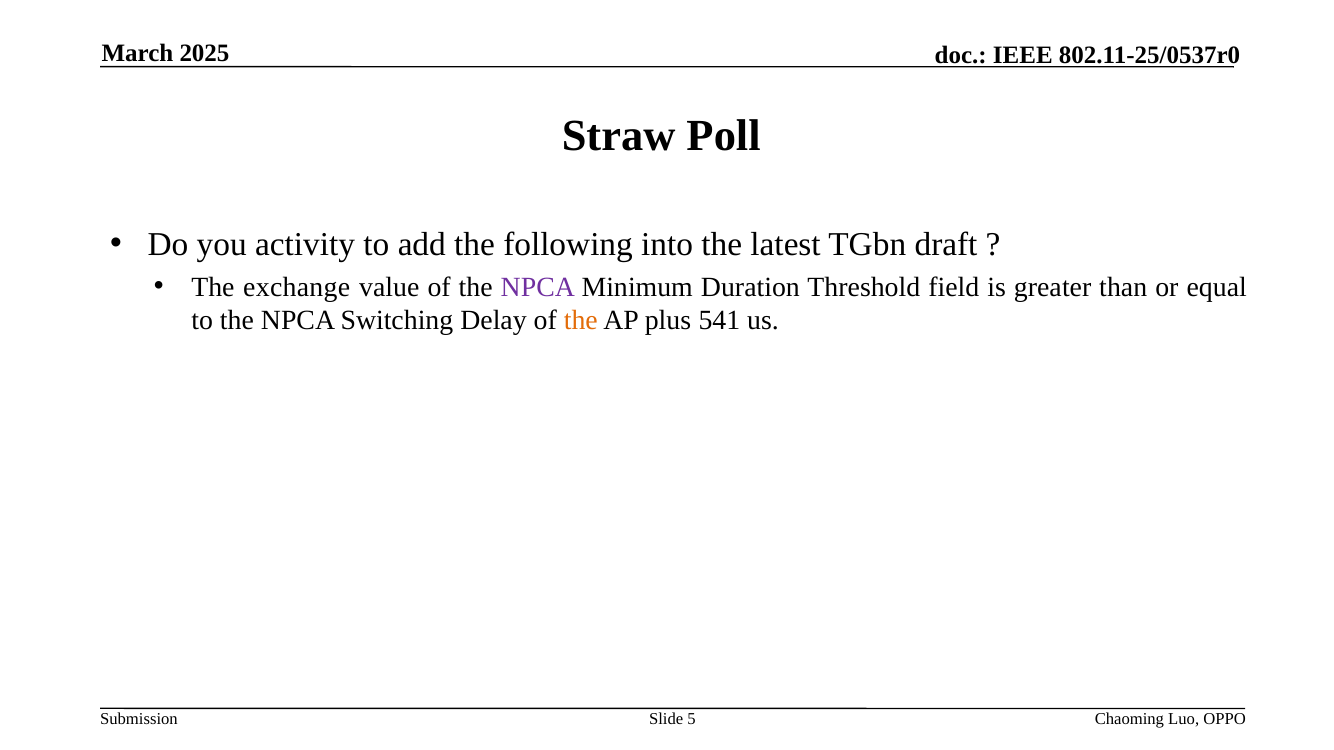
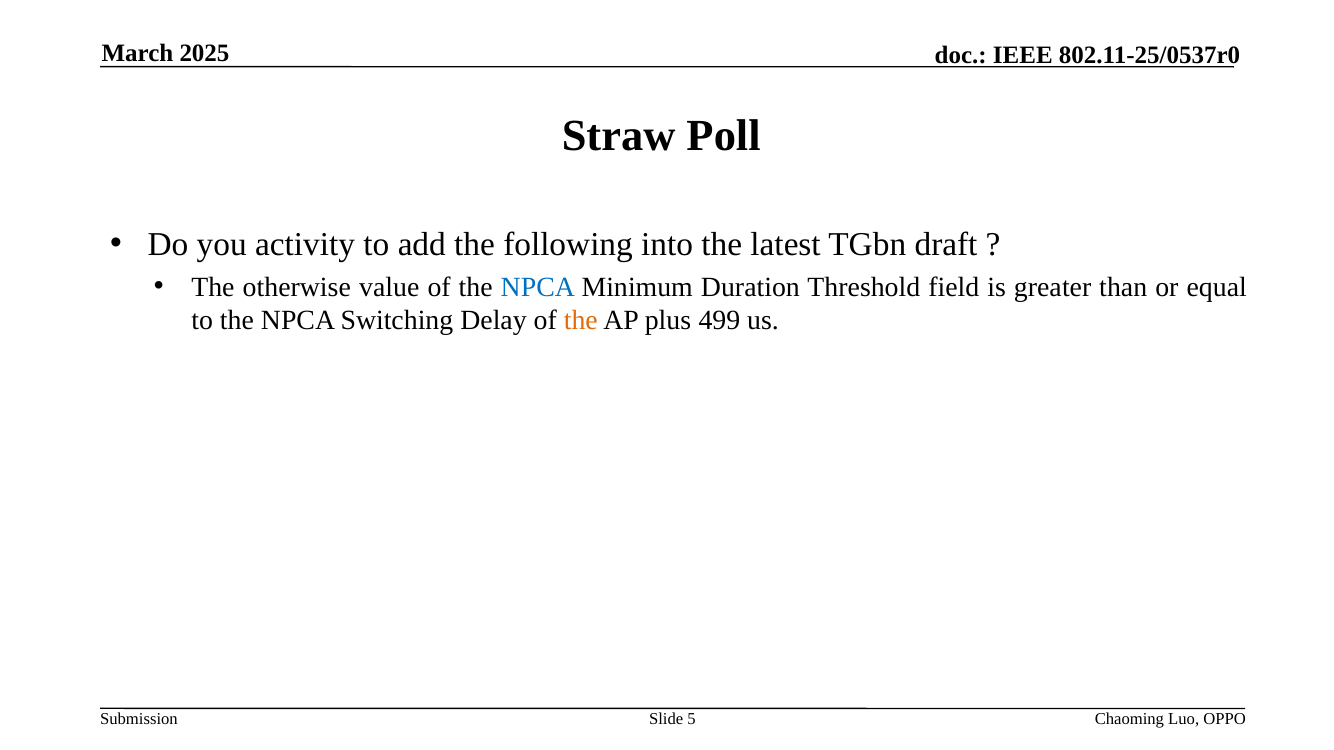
exchange: exchange -> otherwise
NPCA at (538, 287) colour: purple -> blue
541: 541 -> 499
